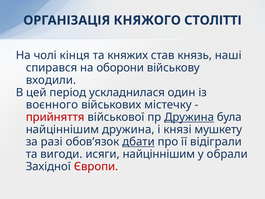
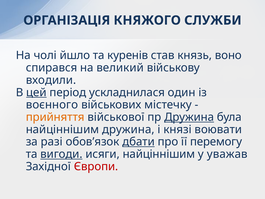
СТОЛІТТІ: СТОЛІТТІ -> СЛУЖБИ
кінця: кінця -> йшло
княжих: княжих -> куренів
наші: наші -> воно
оборони: оборони -> великий
цей underline: none -> present
прийняття colour: red -> orange
мушкету: мушкету -> воювати
відіграли: відіграли -> перемогу
вигоди underline: none -> present
обрали: обрали -> уважав
